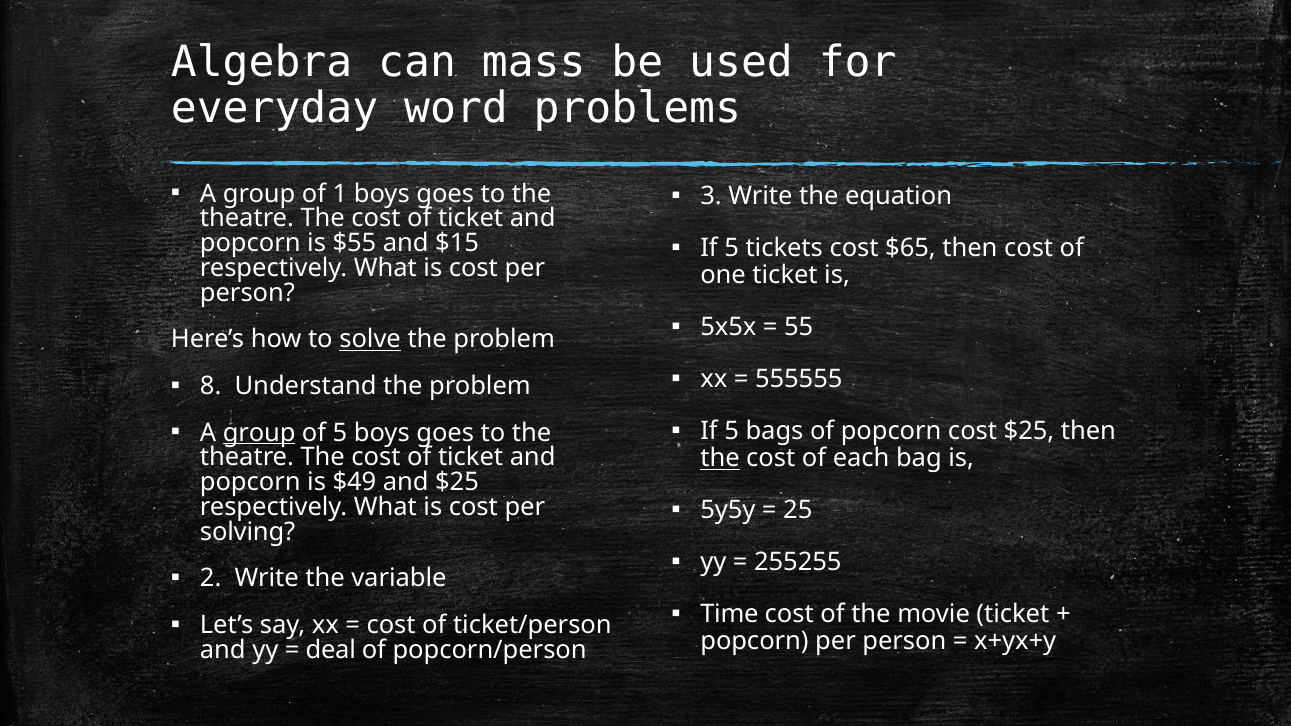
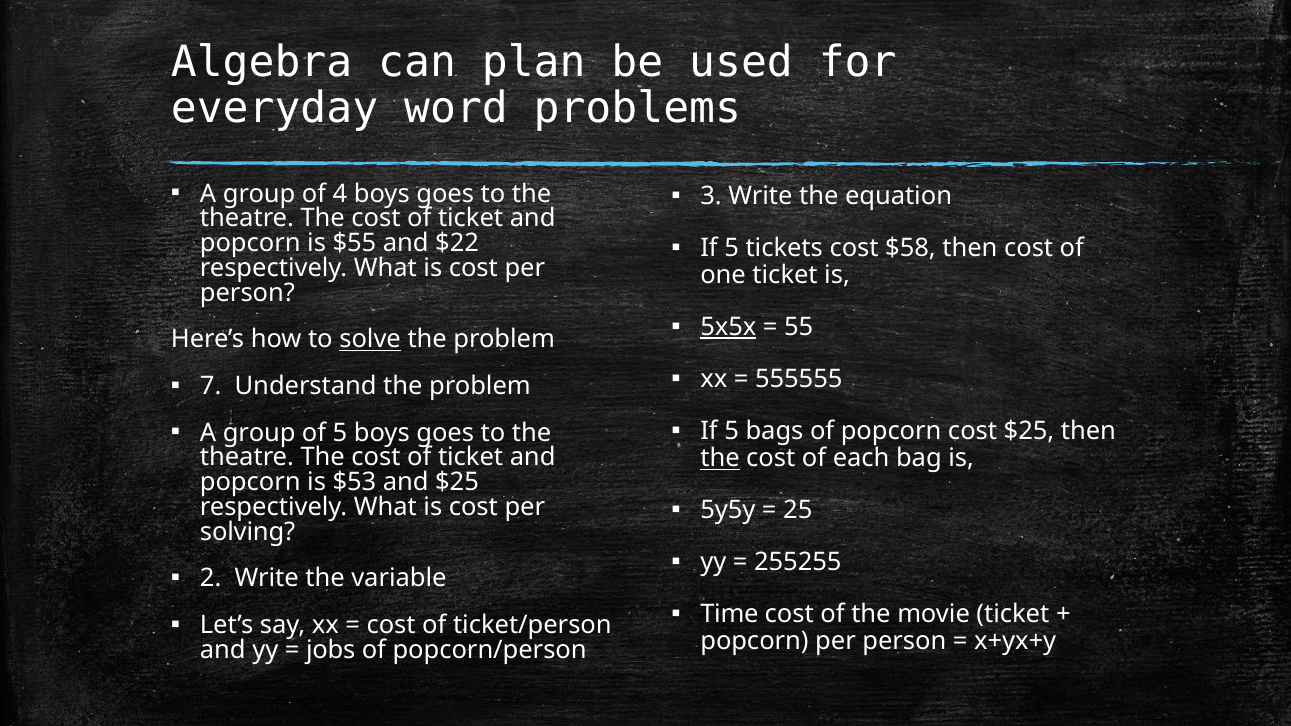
mass: mass -> plan
1: 1 -> 4
$65: $65 -> $58
$15: $15 -> $22
5x5x underline: none -> present
8: 8 -> 7
group at (259, 433) underline: present -> none
$49: $49 -> $53
deal: deal -> jobs
